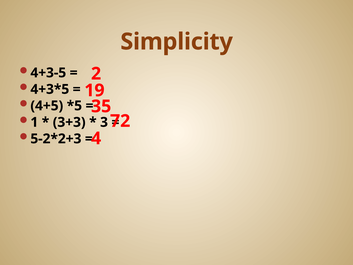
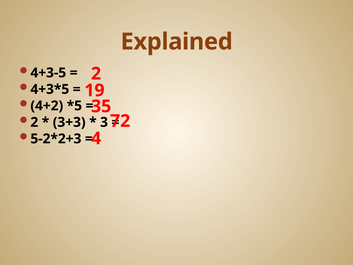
Simplicity: Simplicity -> Explained
4+5: 4+5 -> 4+2
1 at (34, 122): 1 -> 2
